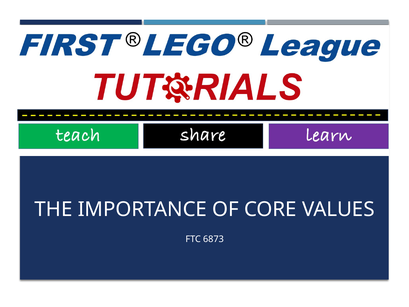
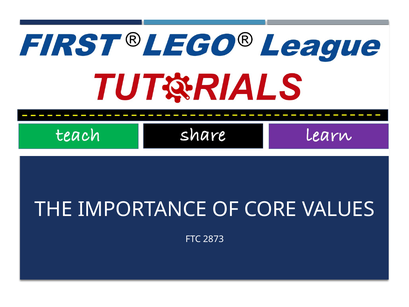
6873: 6873 -> 2873
